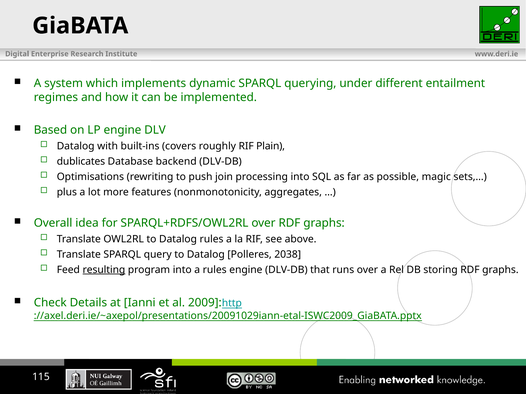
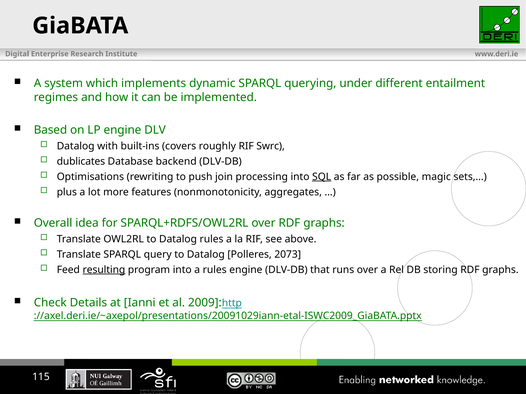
Plain: Plain -> Swrc
SQL underline: none -> present
2038: 2038 -> 2073
